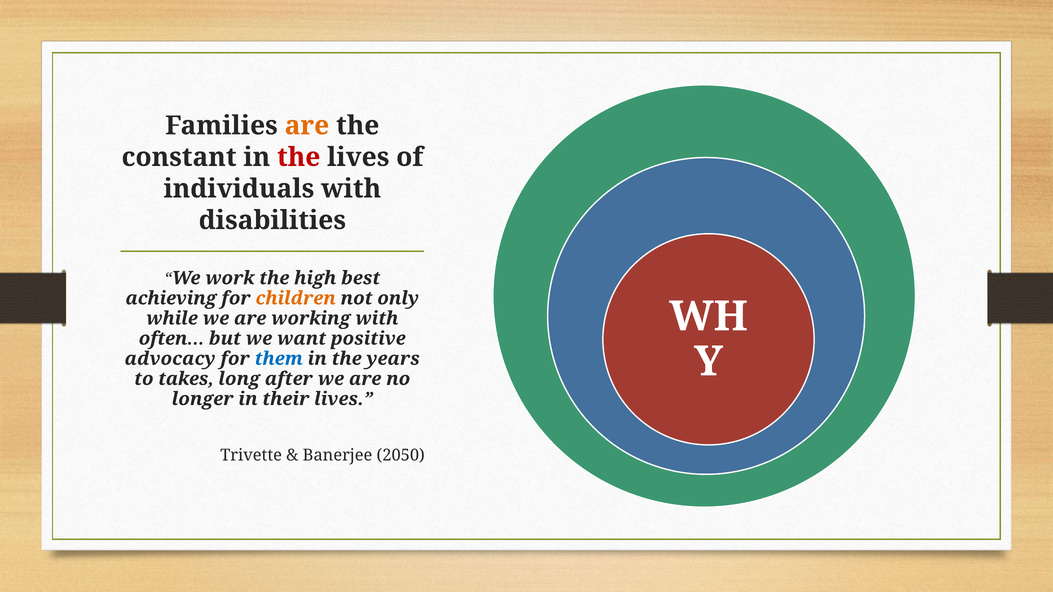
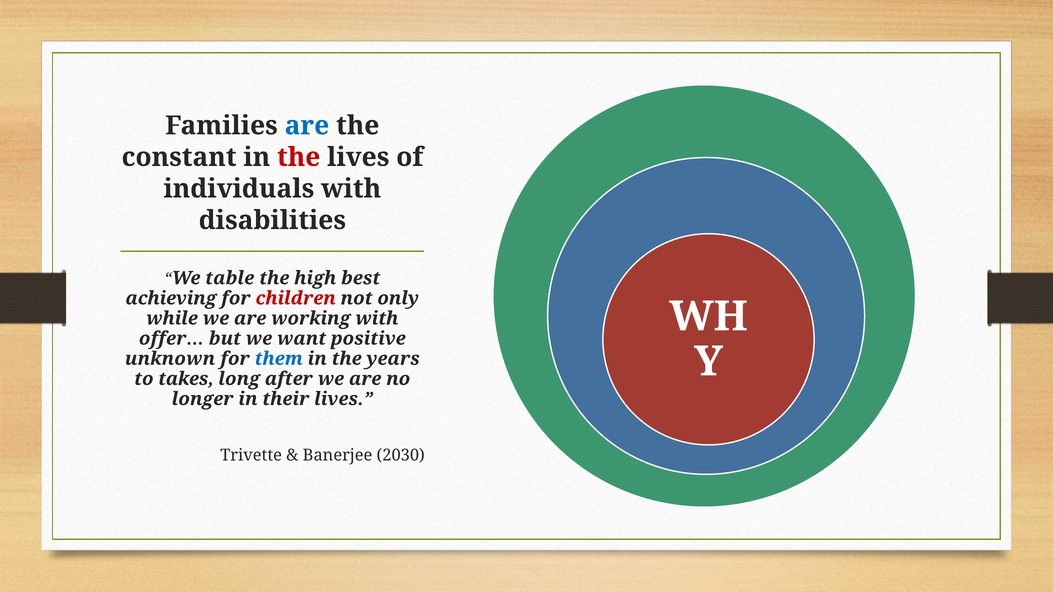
are at (307, 126) colour: orange -> blue
work: work -> table
children colour: orange -> red
often…: often… -> offer…
advocacy: advocacy -> unknown
2050: 2050 -> 2030
